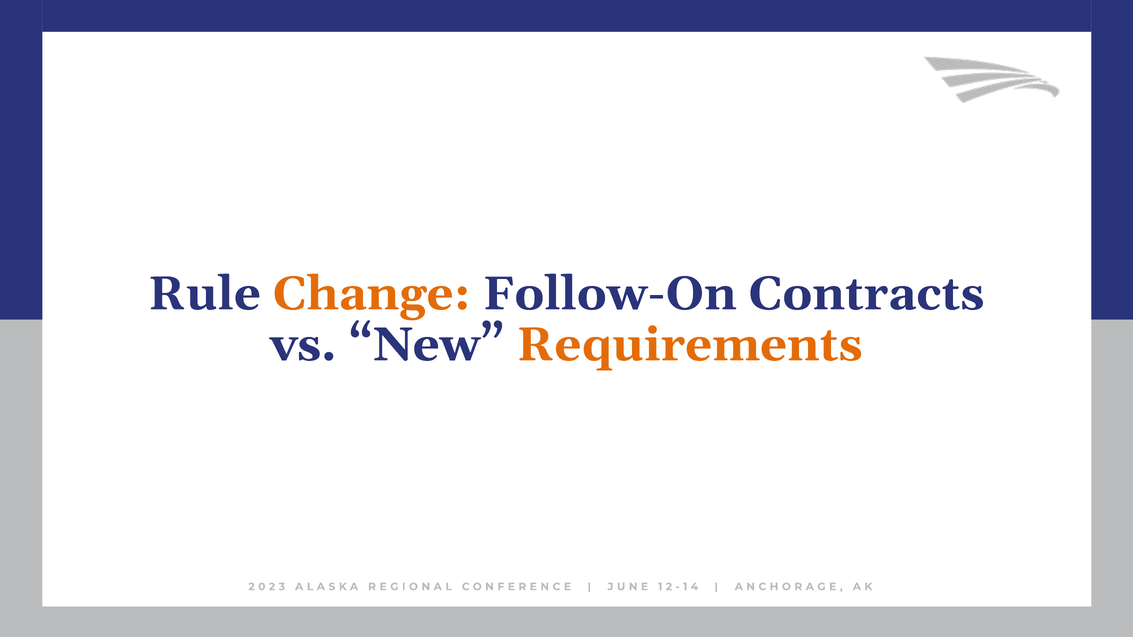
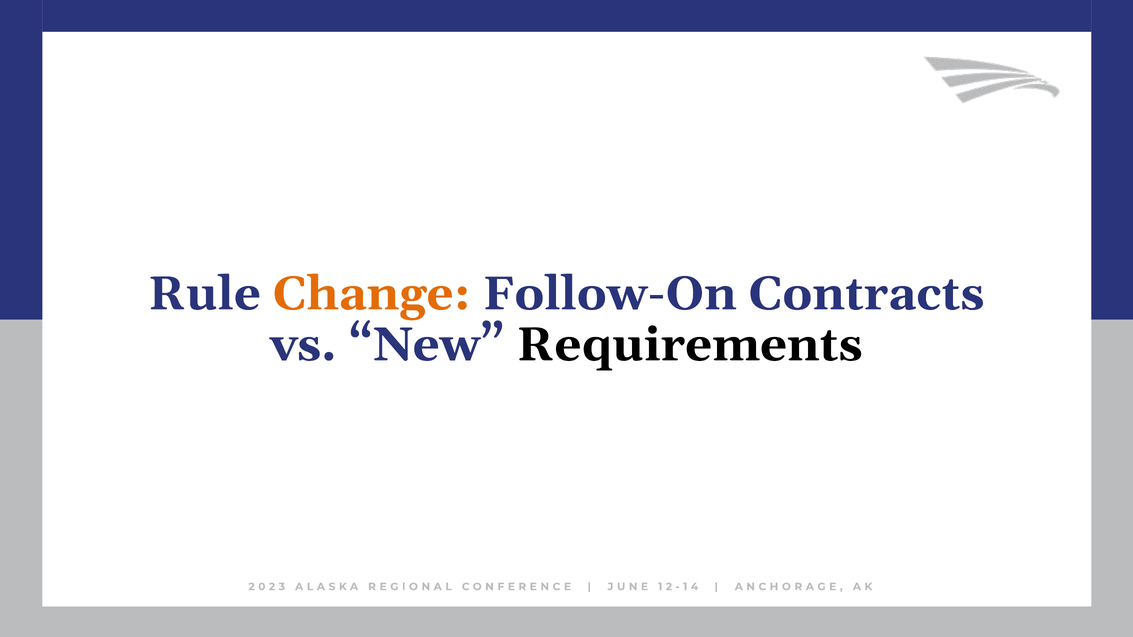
Requirements colour: orange -> black
